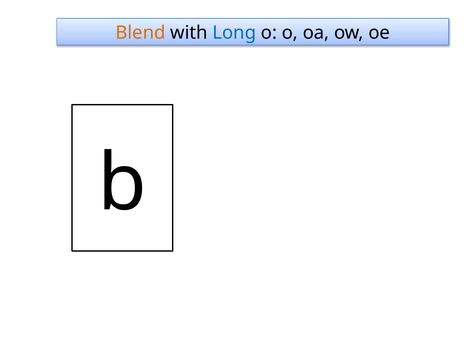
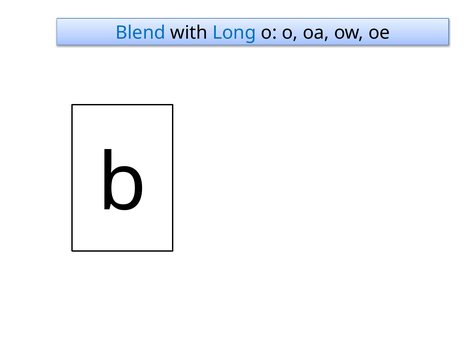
Blend colour: orange -> blue
